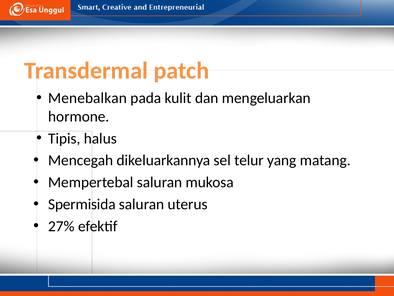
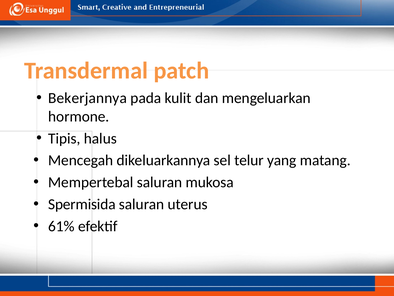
Menebalkan: Menebalkan -> Bekerjannya
27%: 27% -> 61%
